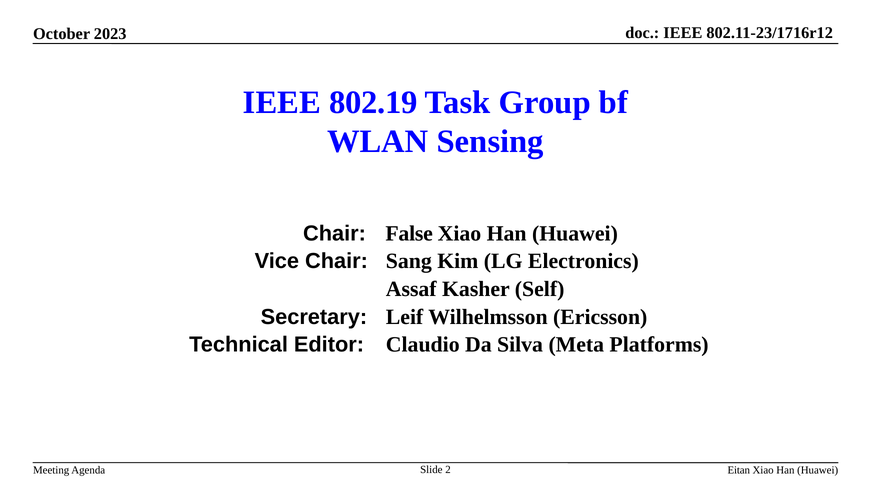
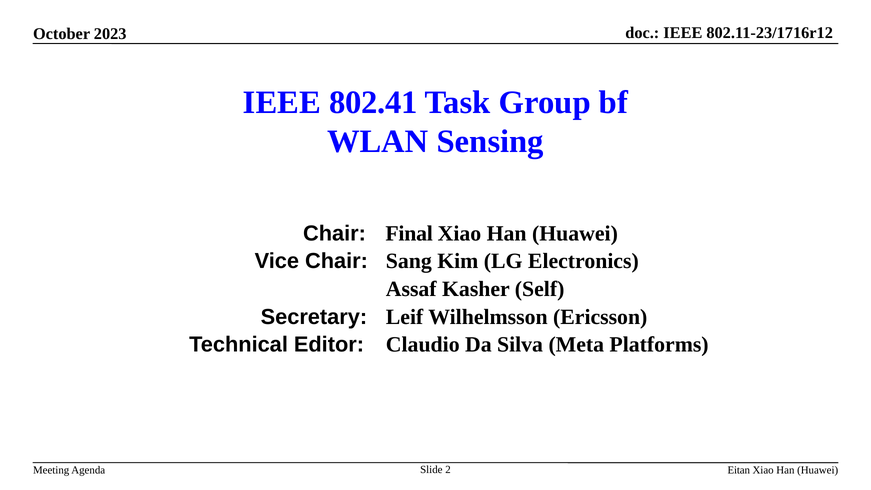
802.19: 802.19 -> 802.41
False: False -> Final
